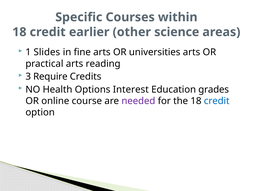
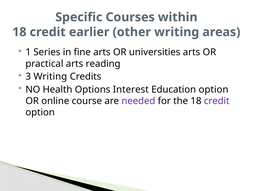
other science: science -> writing
Slides: Slides -> Series
3 Require: Require -> Writing
Education grades: grades -> option
credit at (217, 101) colour: blue -> purple
